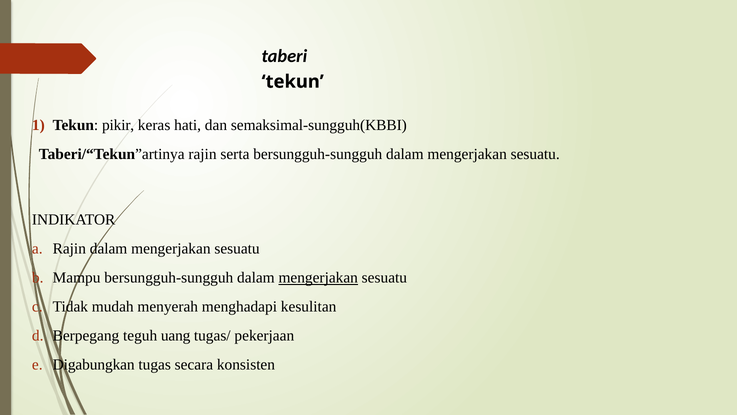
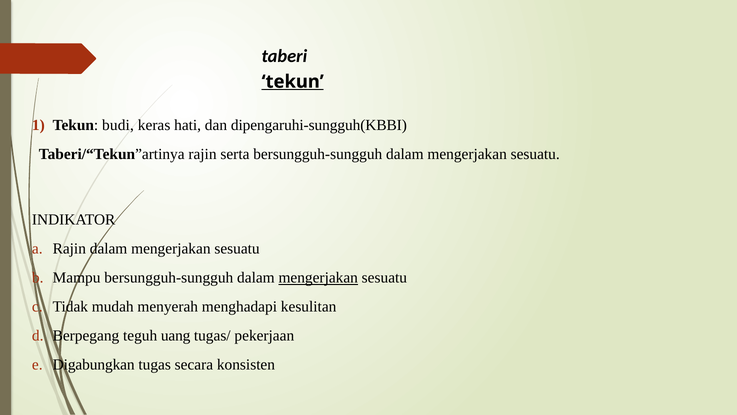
tekun at (293, 82) underline: none -> present
pikir: pikir -> budi
semaksimal-sungguh(KBBI: semaksimal-sungguh(KBBI -> dipengaruhi-sungguh(KBBI
